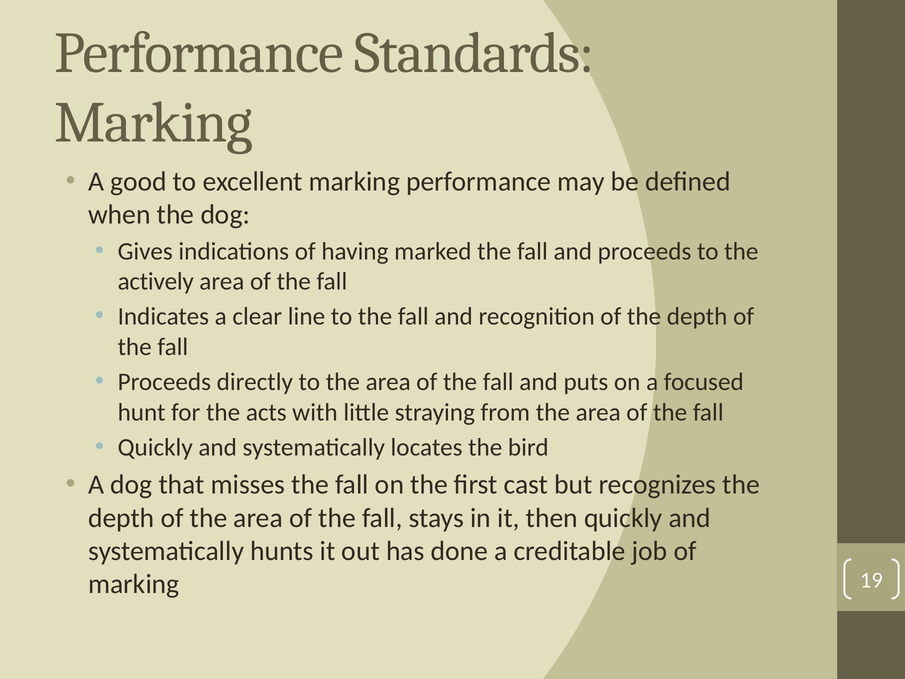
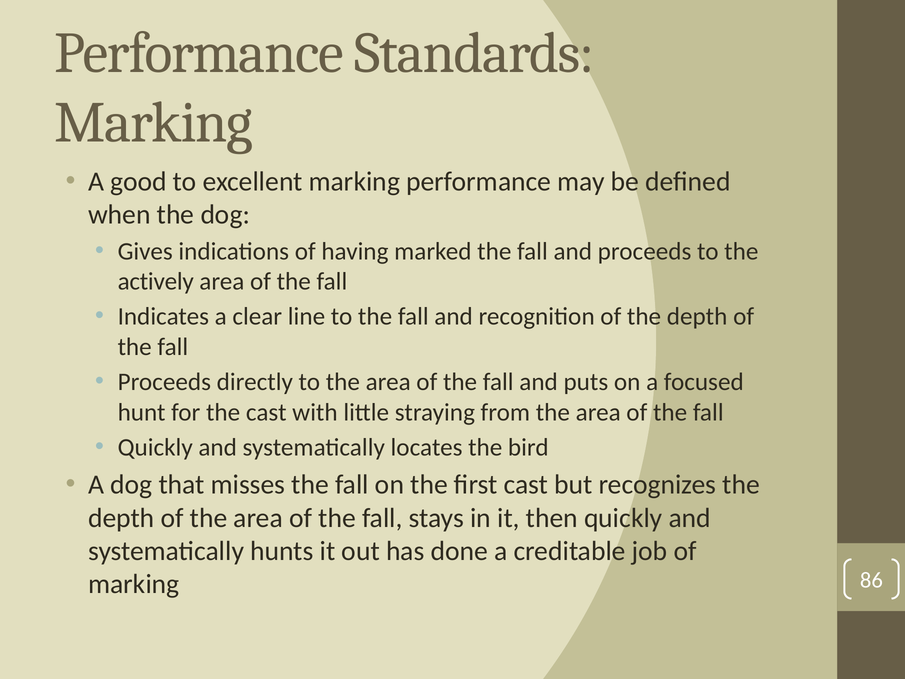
the acts: acts -> cast
19: 19 -> 86
